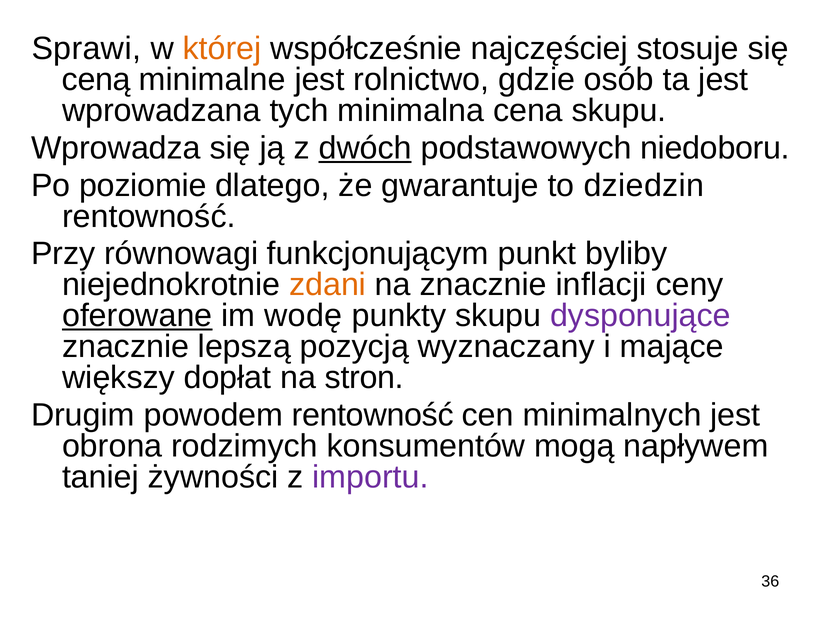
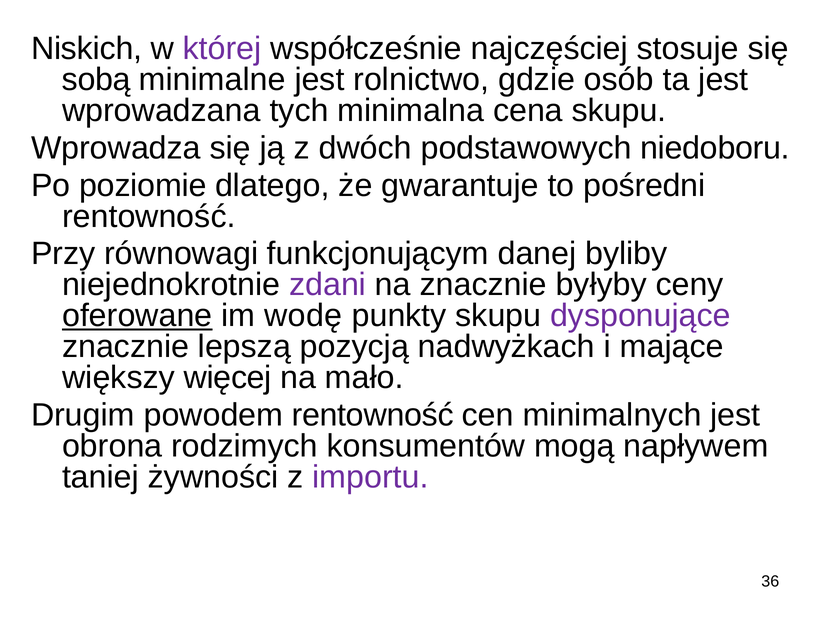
Sprawi: Sprawi -> Niskich
której colour: orange -> purple
ceną: ceną -> sobą
dwóch underline: present -> none
dziedzin: dziedzin -> pośredni
punkt: punkt -> danej
zdani colour: orange -> purple
inflacji: inflacji -> byłyby
wyznaczany: wyznaczany -> nadwyżkach
dopłat: dopłat -> więcej
stron: stron -> mało
